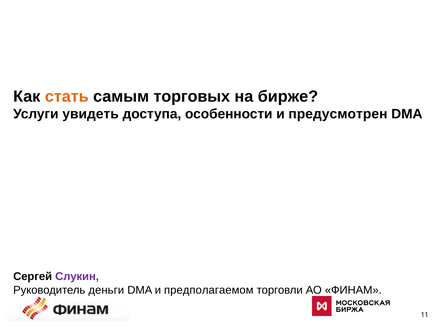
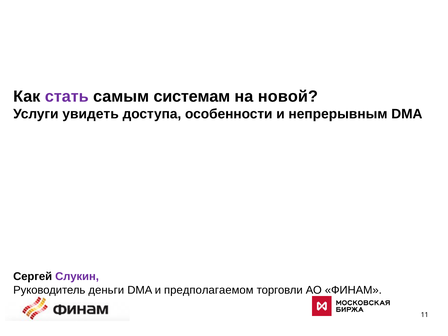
стать colour: orange -> purple
торговых: торговых -> системам
бирже: бирже -> новой
предусмотрен: предусмотрен -> непрерывным
